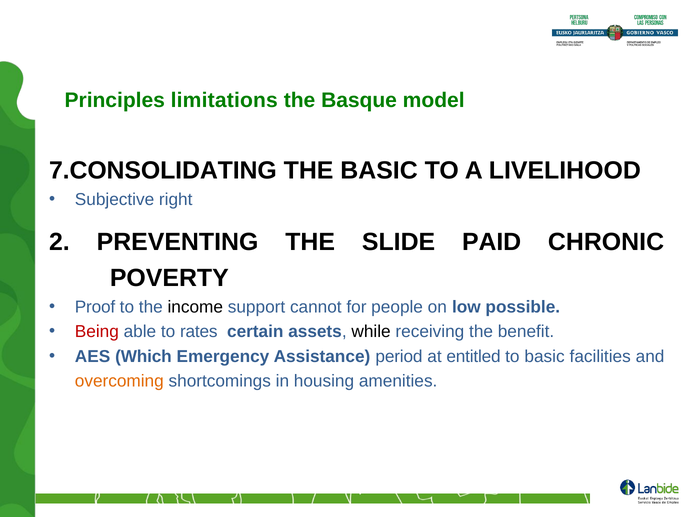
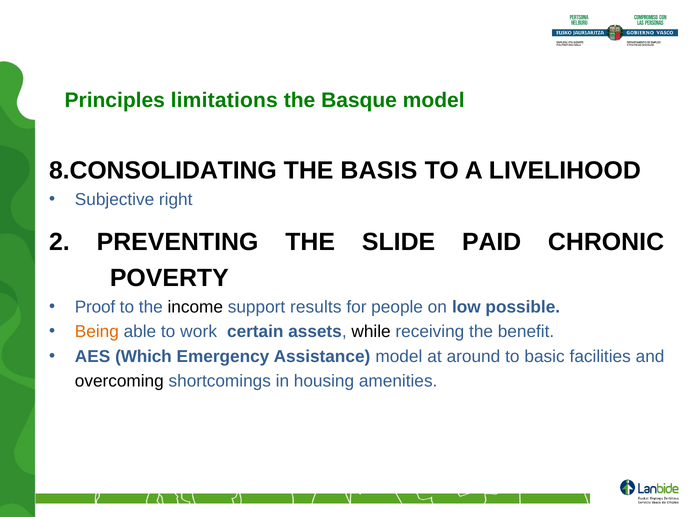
7.CONSOLIDATING: 7.CONSOLIDATING -> 8.CONSOLIDATING
THE BASIC: BASIC -> BASIS
cannot: cannot -> results
Being colour: red -> orange
rates: rates -> work
Assistance period: period -> model
entitled: entitled -> around
overcoming colour: orange -> black
